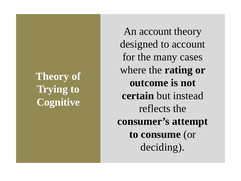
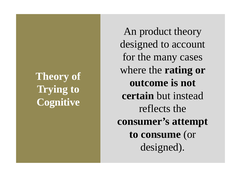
An account: account -> product
deciding at (163, 147): deciding -> designed
